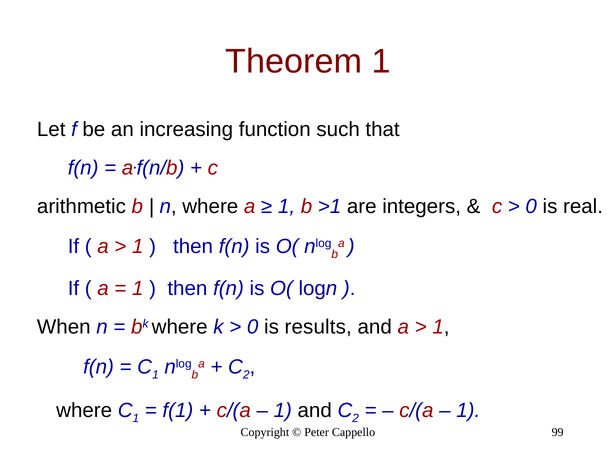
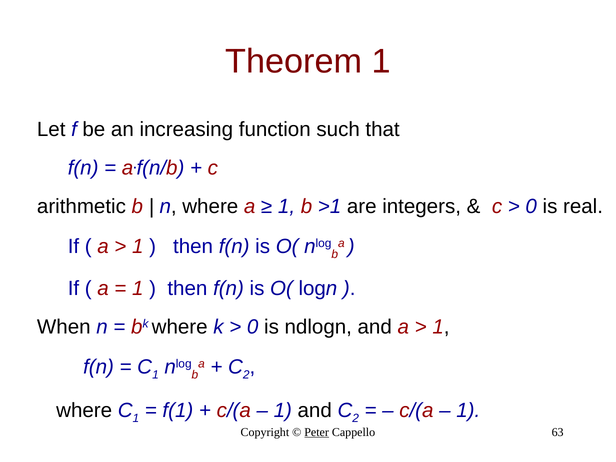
results: results -> ndlogn
Peter underline: none -> present
99: 99 -> 63
